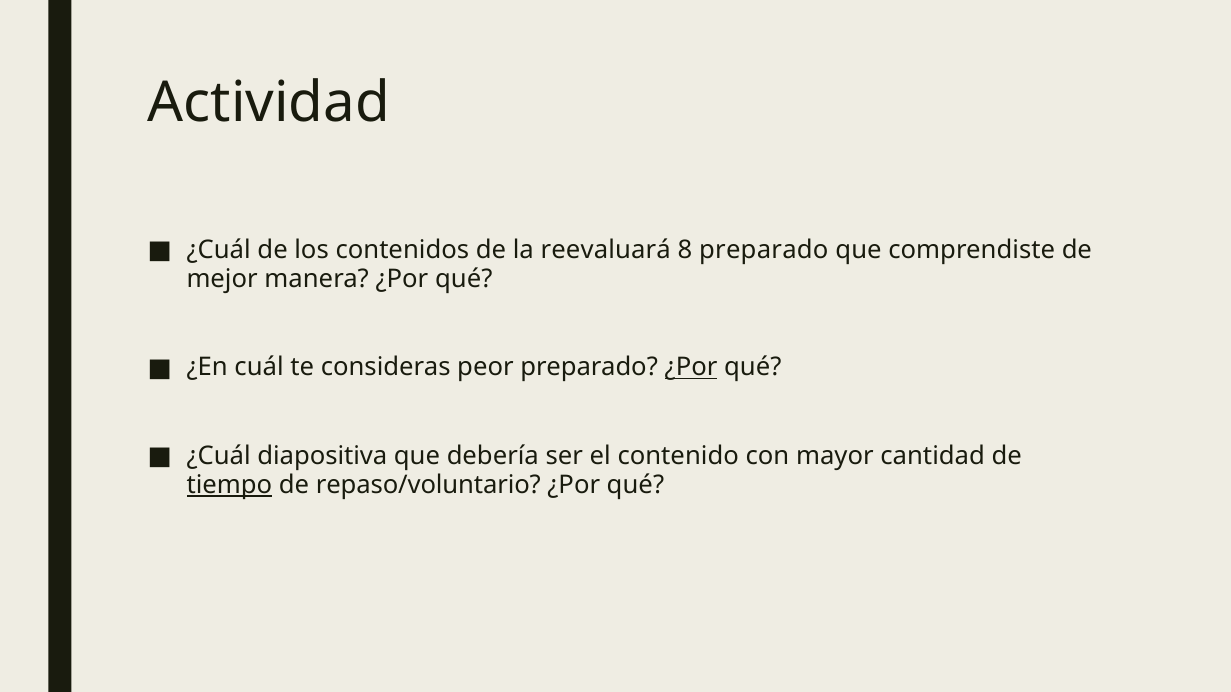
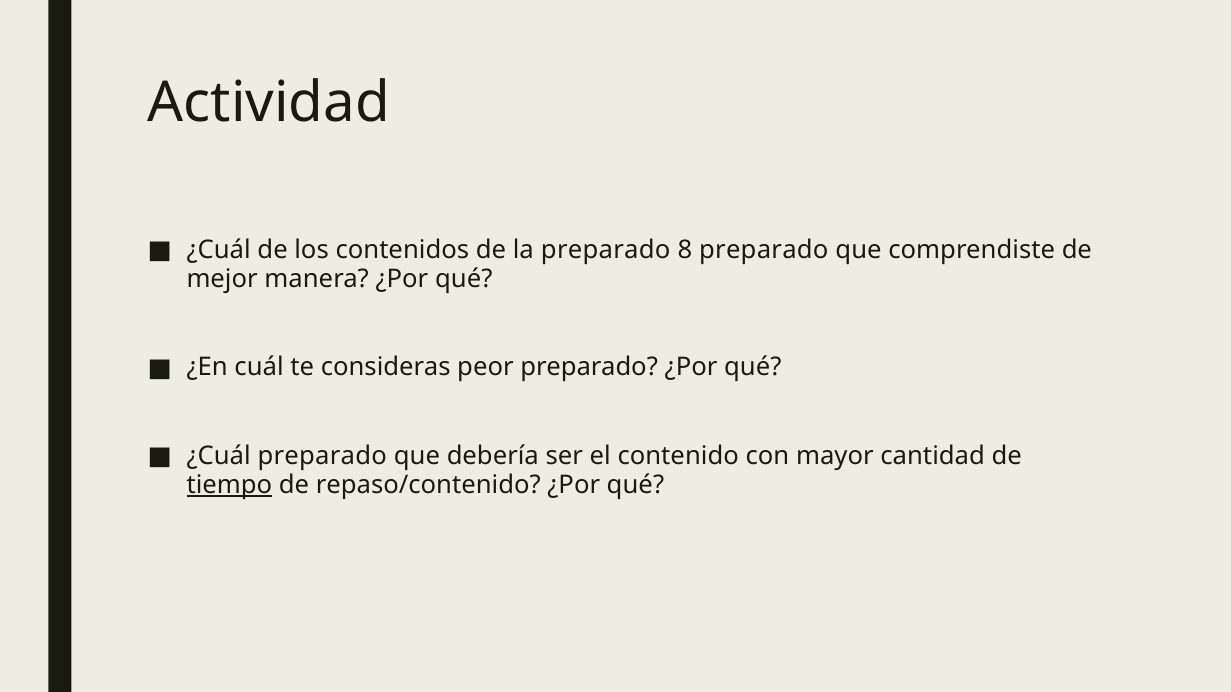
la reevaluará: reevaluará -> preparado
¿Por at (691, 368) underline: present -> none
¿Cuál diapositiva: diapositiva -> preparado
repaso/voluntario: repaso/voluntario -> repaso/contenido
